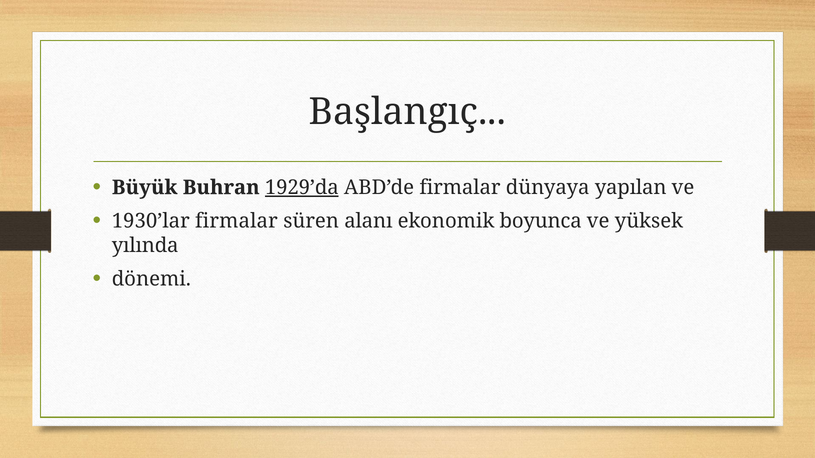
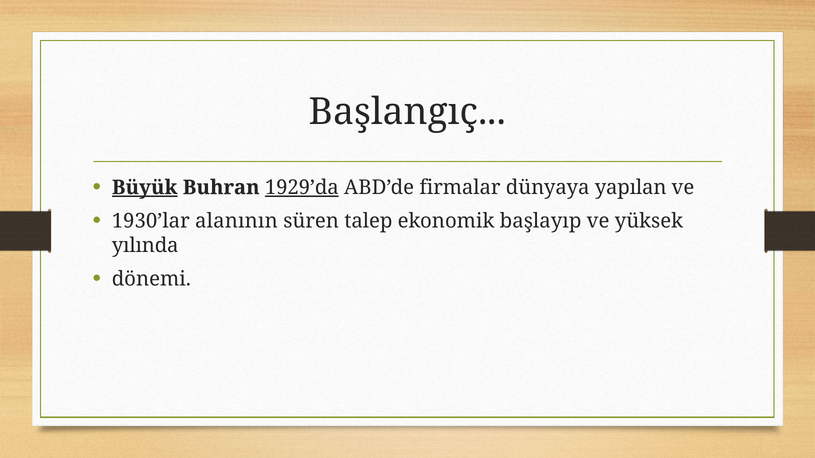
Büyük underline: none -> present
1930’lar firmalar: firmalar -> alanının
alanı: alanı -> talep
boyunca: boyunca -> başlayıp
